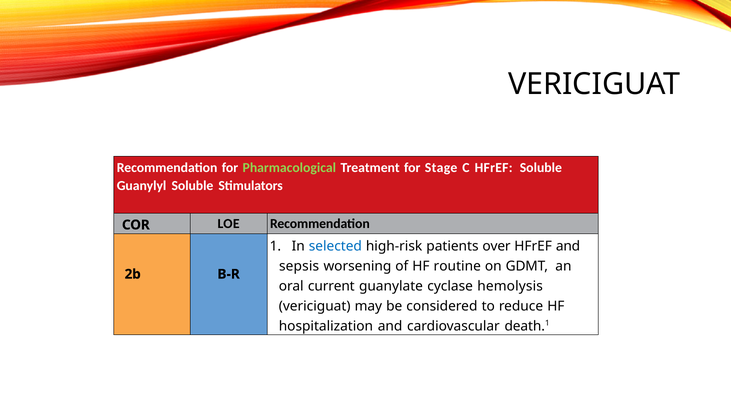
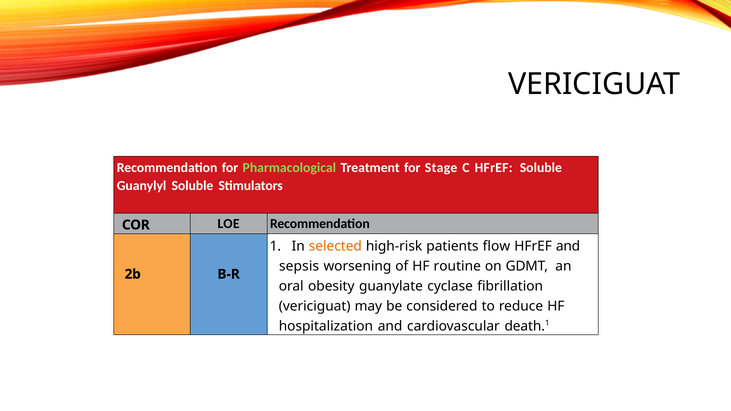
selected colour: blue -> orange
over: over -> flow
current: current -> obesity
hemolysis: hemolysis -> fibrillation
